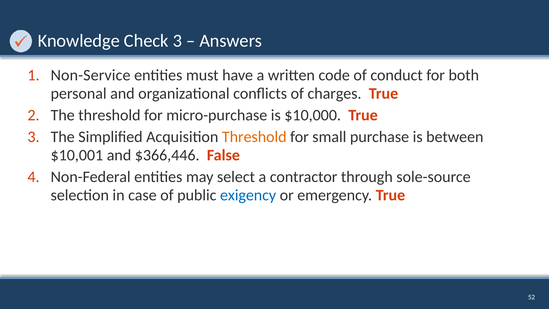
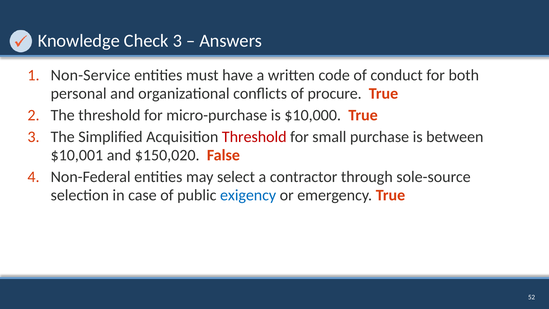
charges: charges -> procure
Threshold at (254, 137) colour: orange -> red
$366,446: $366,446 -> $150,020
